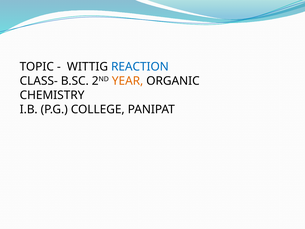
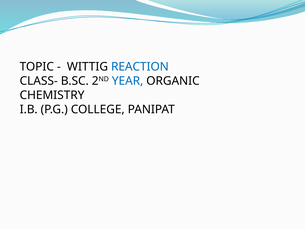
YEAR colour: orange -> blue
